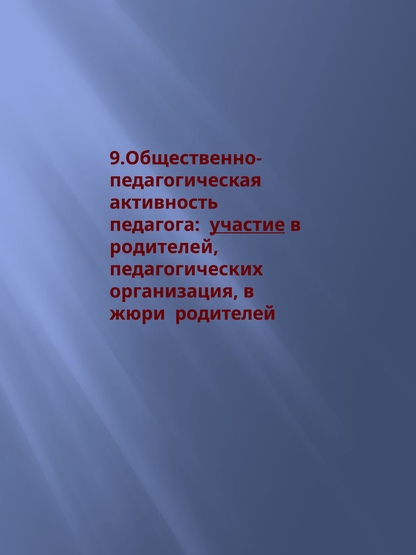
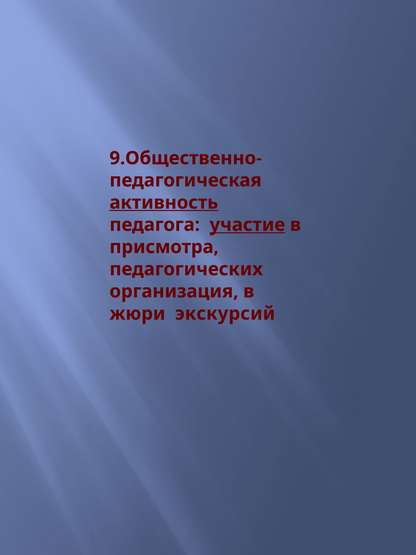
активность underline: none -> present
родителей at (164, 247): родителей -> присмотра
жюри родителей: родителей -> экскурсий
